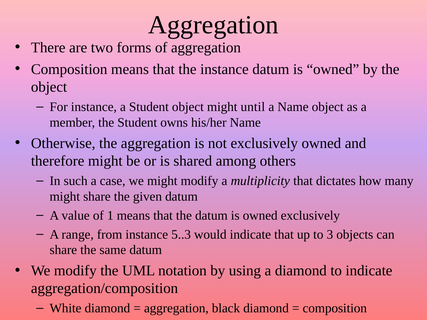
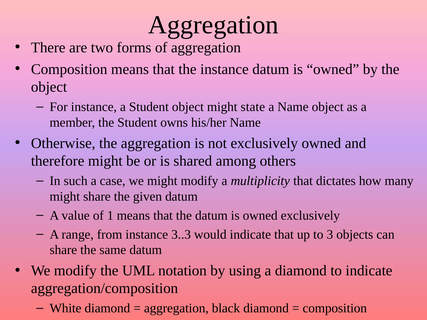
until: until -> state
5..3: 5..3 -> 3..3
